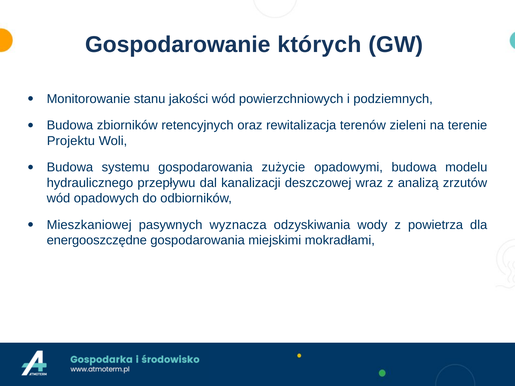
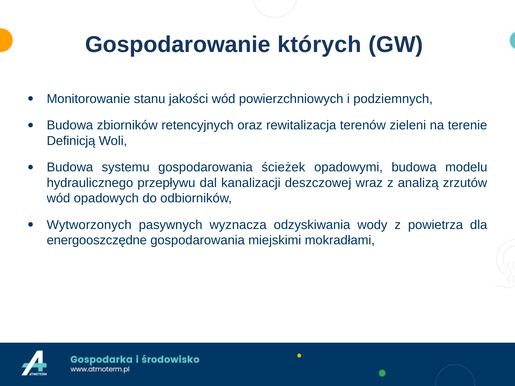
Projektu: Projektu -> Definicją
zużycie: zużycie -> ścieżek
Mieszkaniowej: Mieszkaniowej -> Wytworzonych
